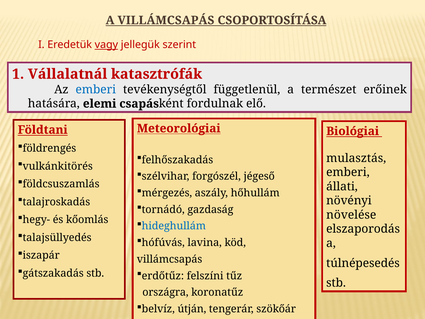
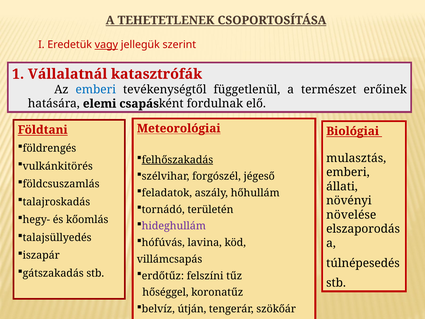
A VILLÁMCSAPÁS: VILLÁMCSAPÁS -> TEHETETLENEK
felhőszakadás underline: none -> present
mérgezés: mérgezés -> feladatok
gazdaság: gazdaság -> területén
hideghullám colour: blue -> purple
országra: országra -> hőséggel
